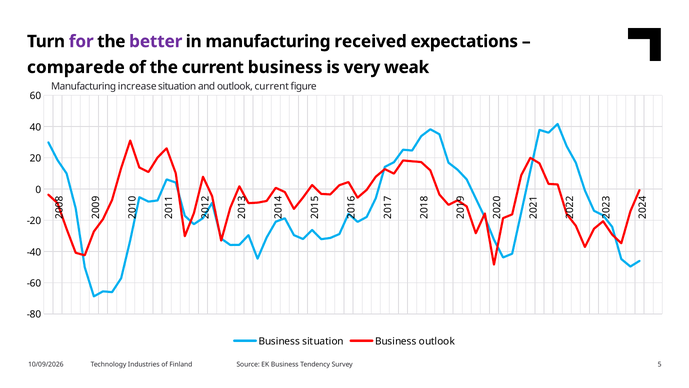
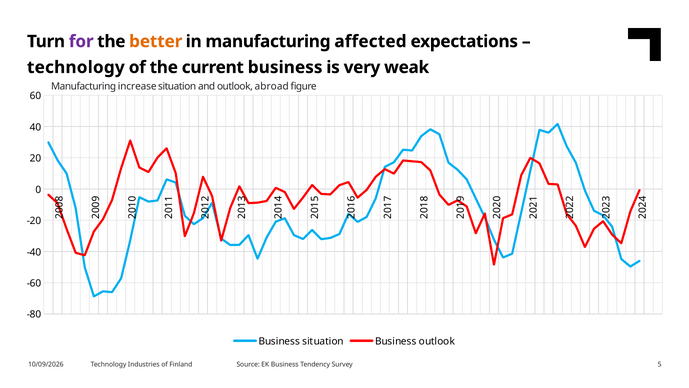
better colour: purple -> orange
received: received -> affected
comparede at (76, 67): comparede -> technology
outlook current: current -> abroad
